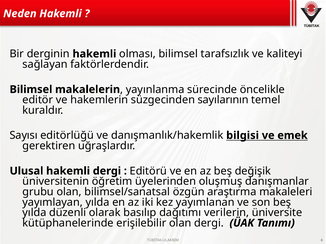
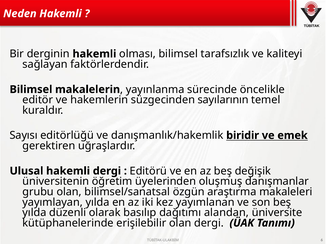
bilgisi: bilgisi -> biridir
verilerin: verilerin -> alandan
